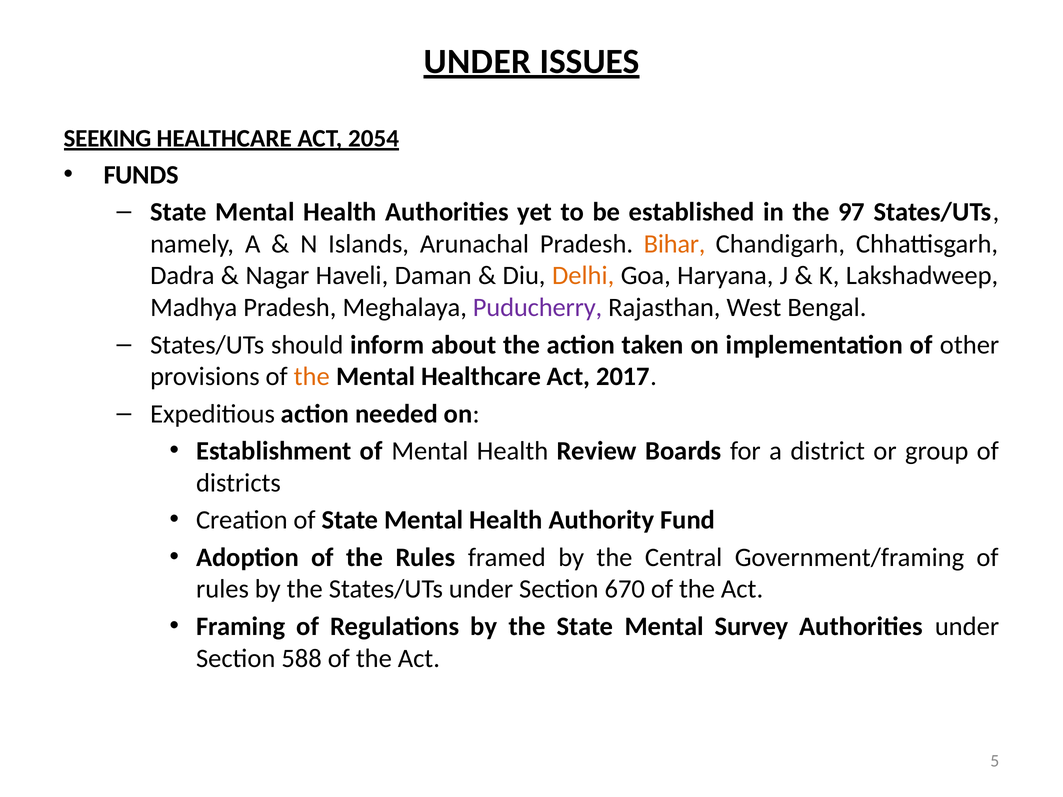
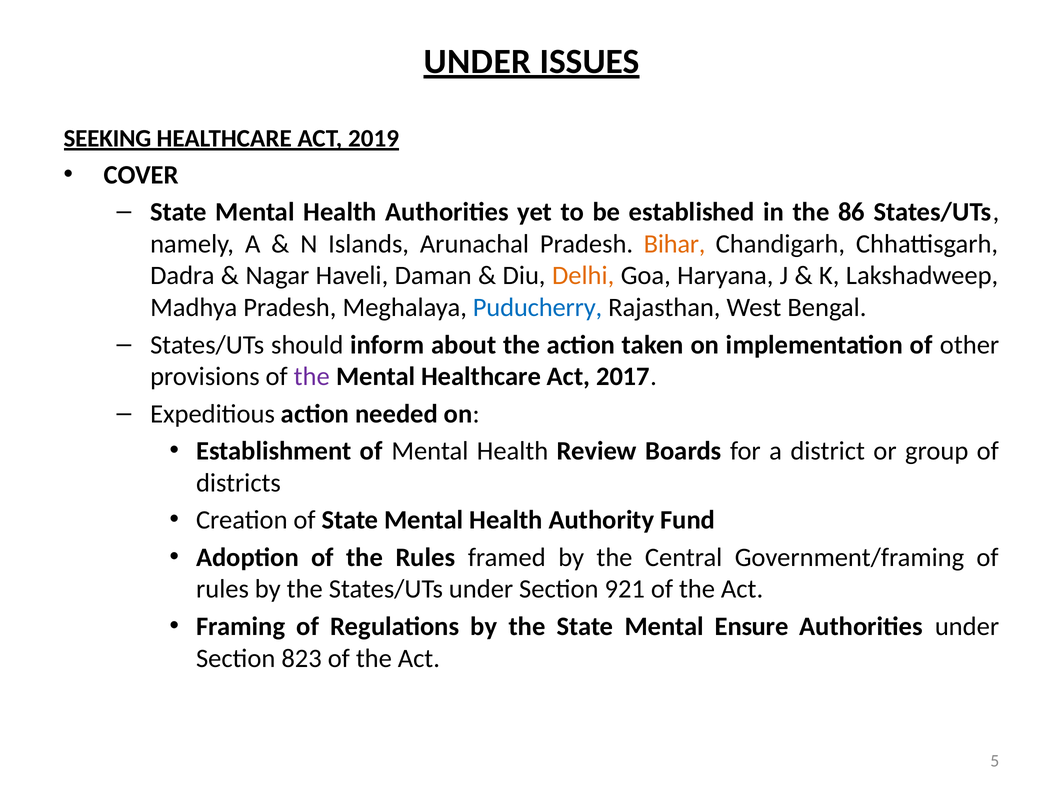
2054: 2054 -> 2019
FUNDS: FUNDS -> COVER
97: 97 -> 86
Puducherry colour: purple -> blue
the at (312, 377) colour: orange -> purple
670: 670 -> 921
Survey: Survey -> Ensure
588: 588 -> 823
